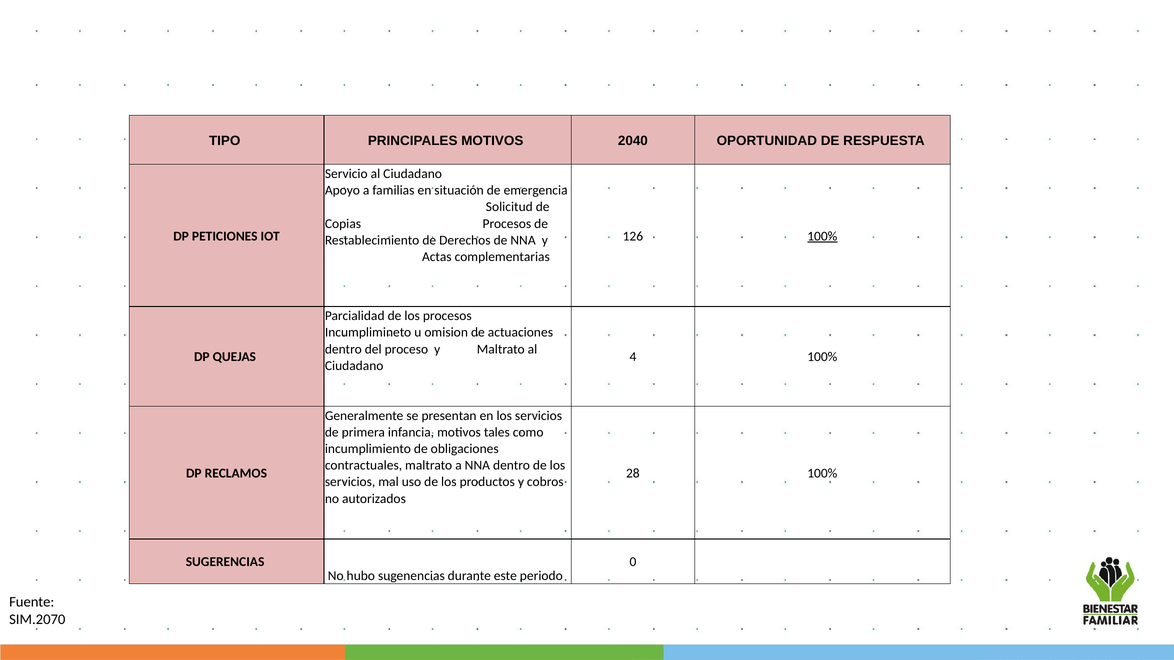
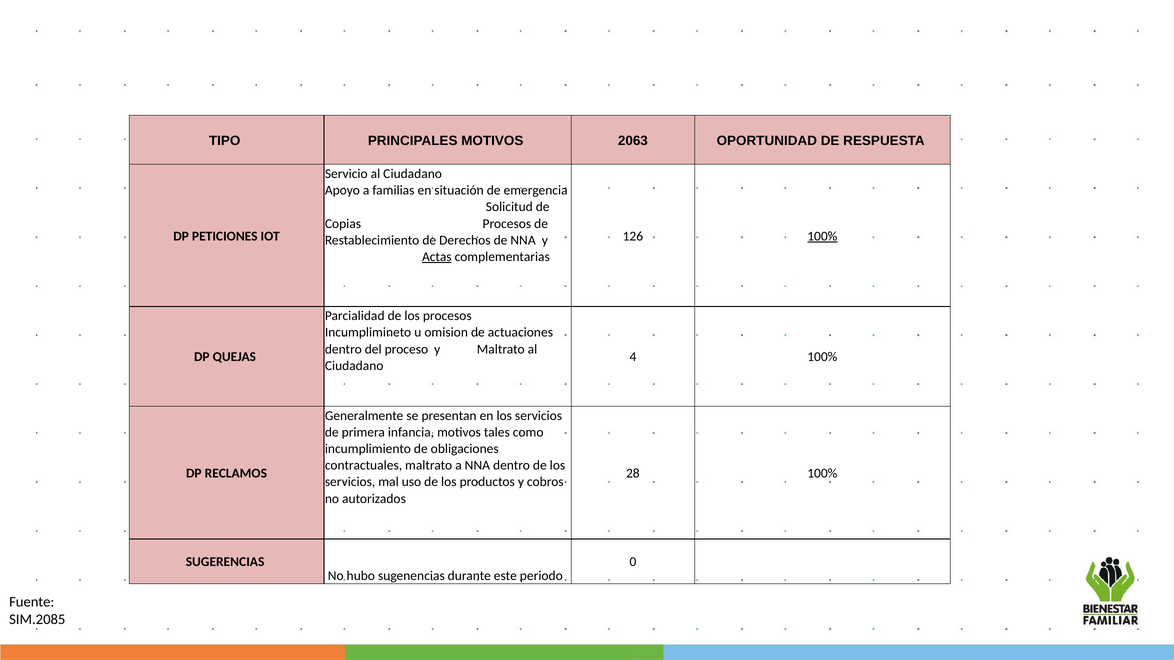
2040: 2040 -> 2063
Actas underline: none -> present
SIM.2070: SIM.2070 -> SIM.2085
